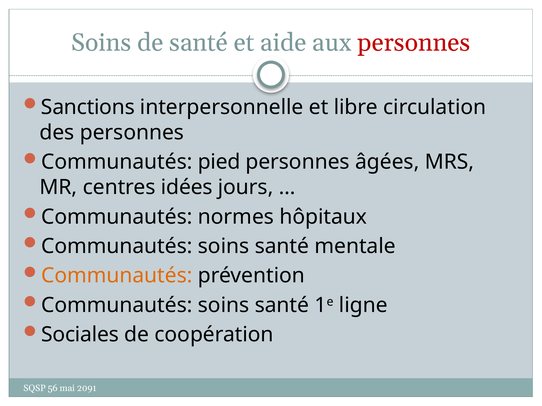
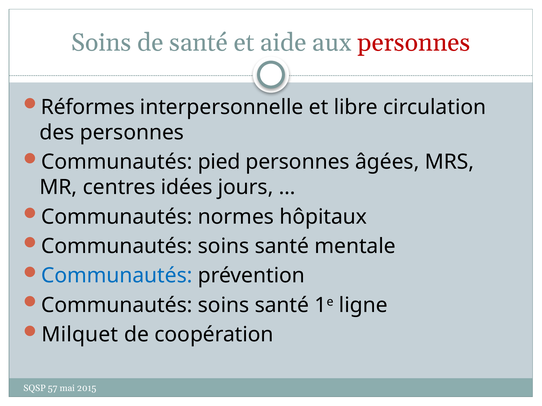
Sanctions: Sanctions -> Réformes
Communautés at (117, 276) colour: orange -> blue
Sociales: Sociales -> Milquet
56: 56 -> 57
2091: 2091 -> 2015
